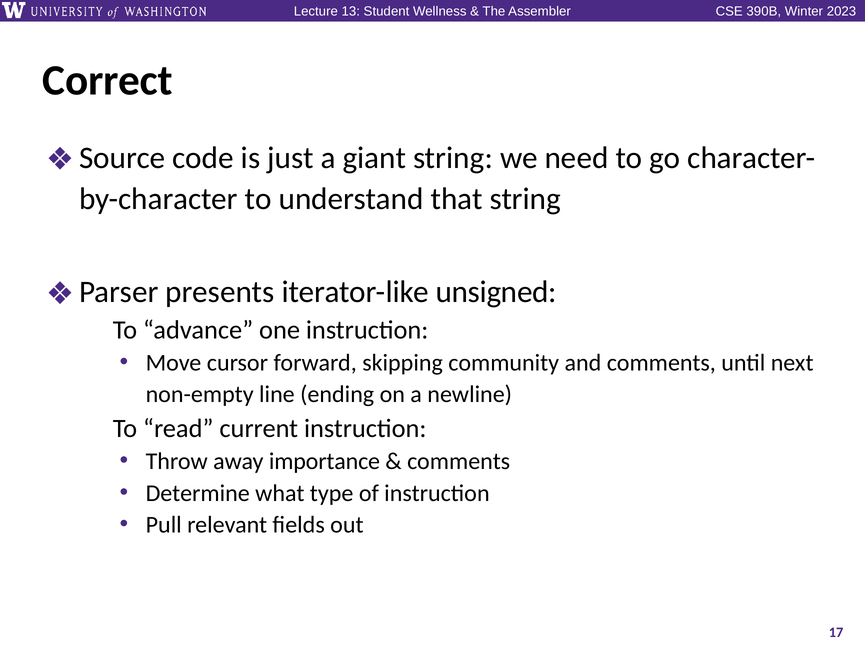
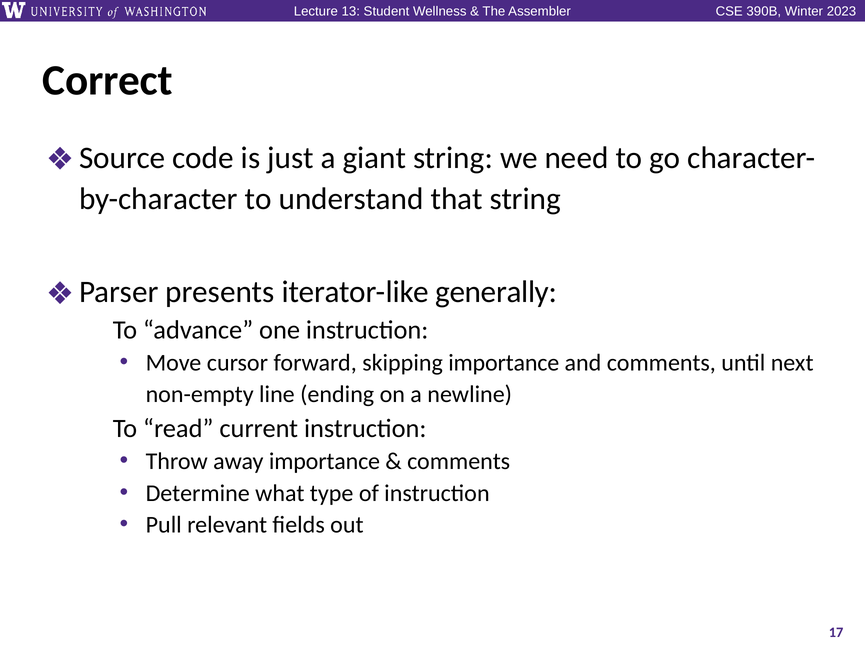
unsigned: unsigned -> generally
skipping community: community -> importance
